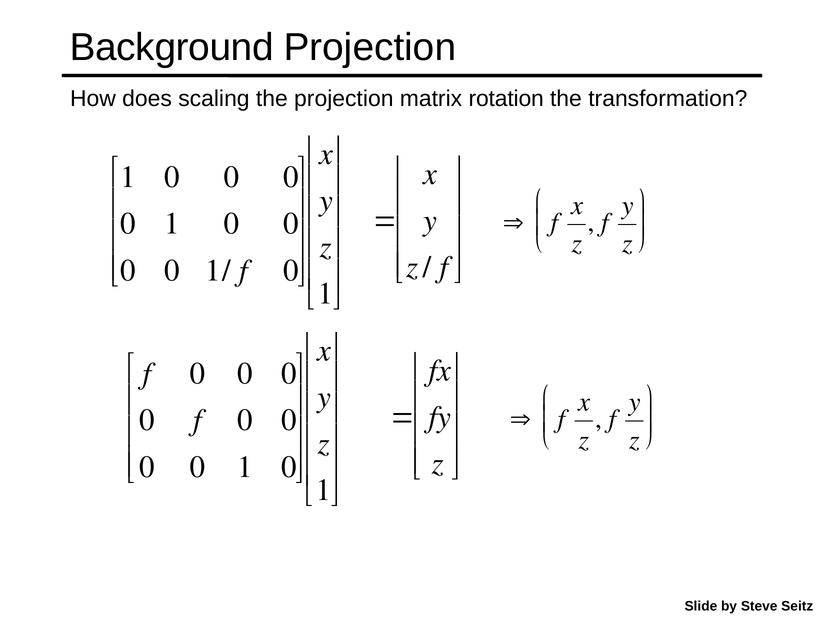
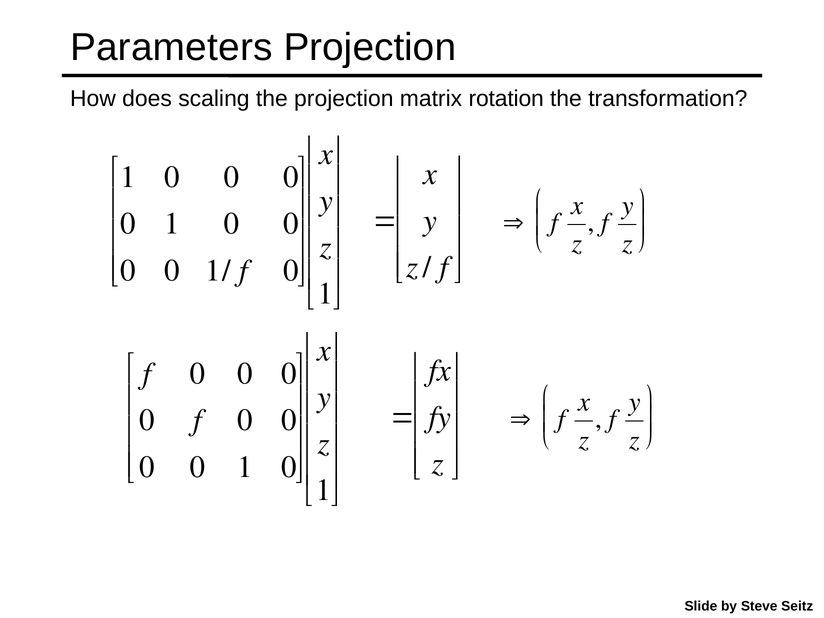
Background: Background -> Parameters
